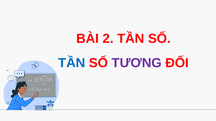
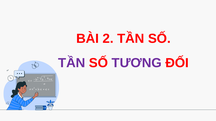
TẦN at (72, 63) colour: blue -> purple
